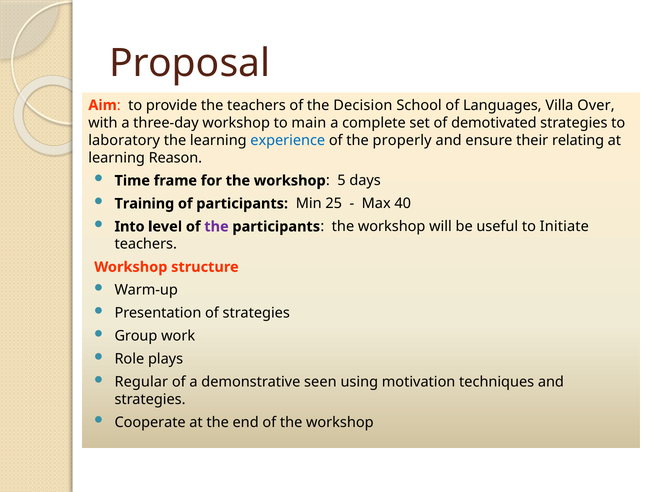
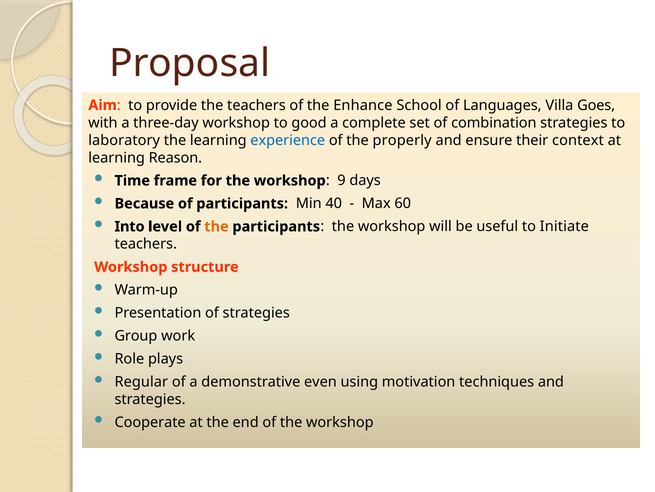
Decision: Decision -> Enhance
Over: Over -> Goes
main: main -> good
demotivated: demotivated -> combination
relating: relating -> context
5: 5 -> 9
Training: Training -> Because
25: 25 -> 40
40: 40 -> 60
the at (216, 226) colour: purple -> orange
seen: seen -> even
